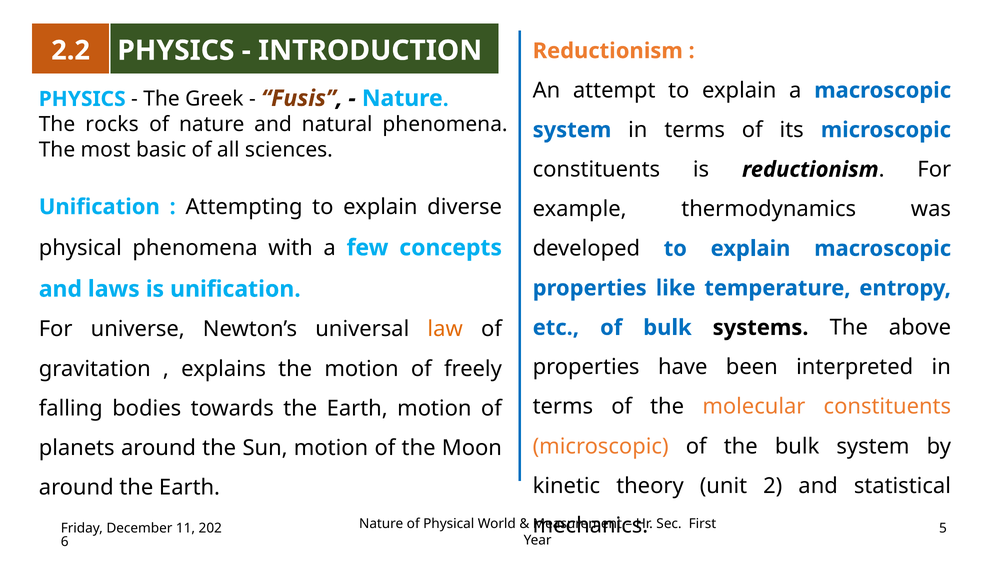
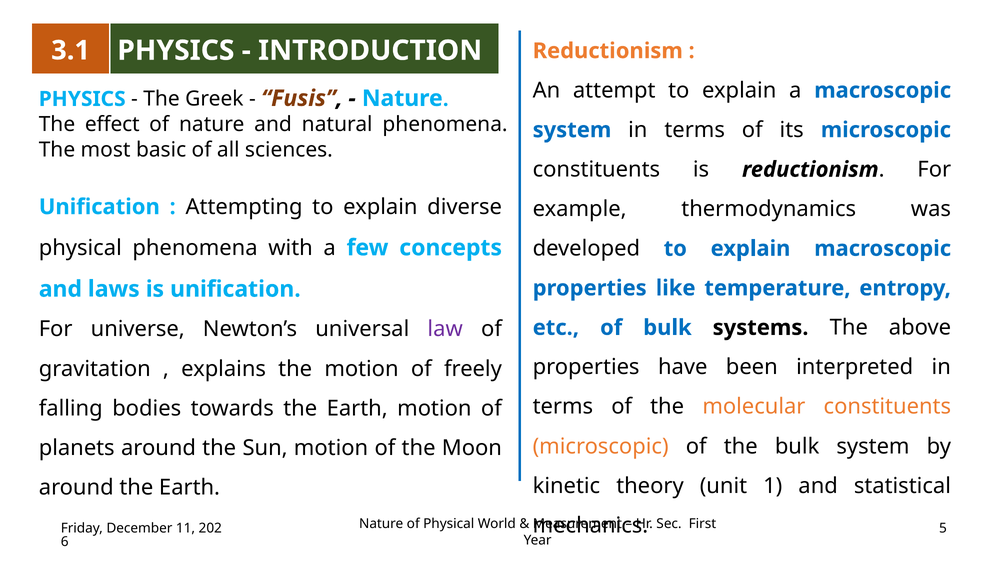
2.2: 2.2 -> 3.1
rocks: rocks -> effect
law colour: orange -> purple
2: 2 -> 1
